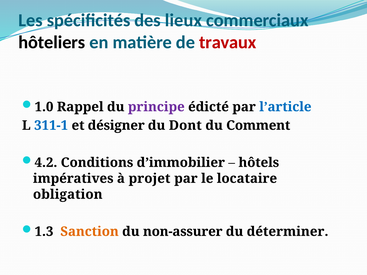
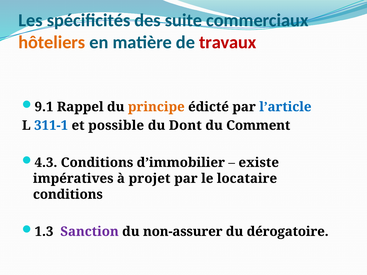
lieux: lieux -> suite
hôteliers colour: black -> orange
1.0: 1.0 -> 9.1
principe colour: purple -> orange
désigner: désigner -> possible
4.2: 4.2 -> 4.3
hôtels: hôtels -> existe
obligation at (68, 195): obligation -> conditions
Sanction colour: orange -> purple
déterminer: déterminer -> dérogatoire
